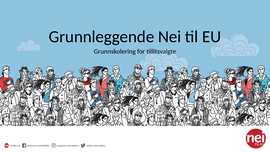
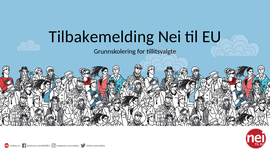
Grunnleggende: Grunnleggende -> Tilbakemelding
